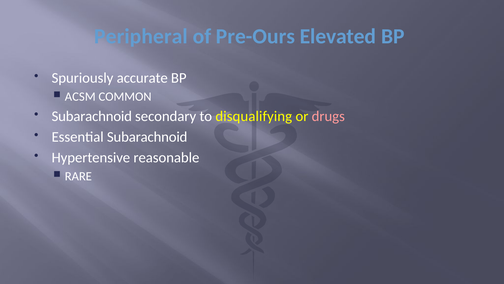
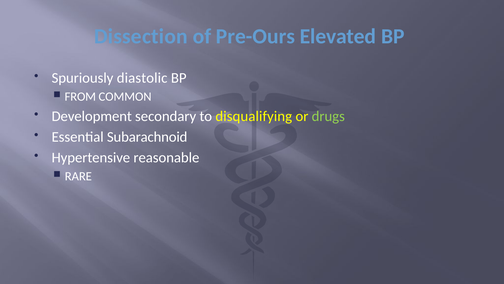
Peripheral: Peripheral -> Dissection
accurate: accurate -> diastolic
ACSM: ACSM -> FROM
Subarachnoid at (92, 116): Subarachnoid -> Development
drugs colour: pink -> light green
